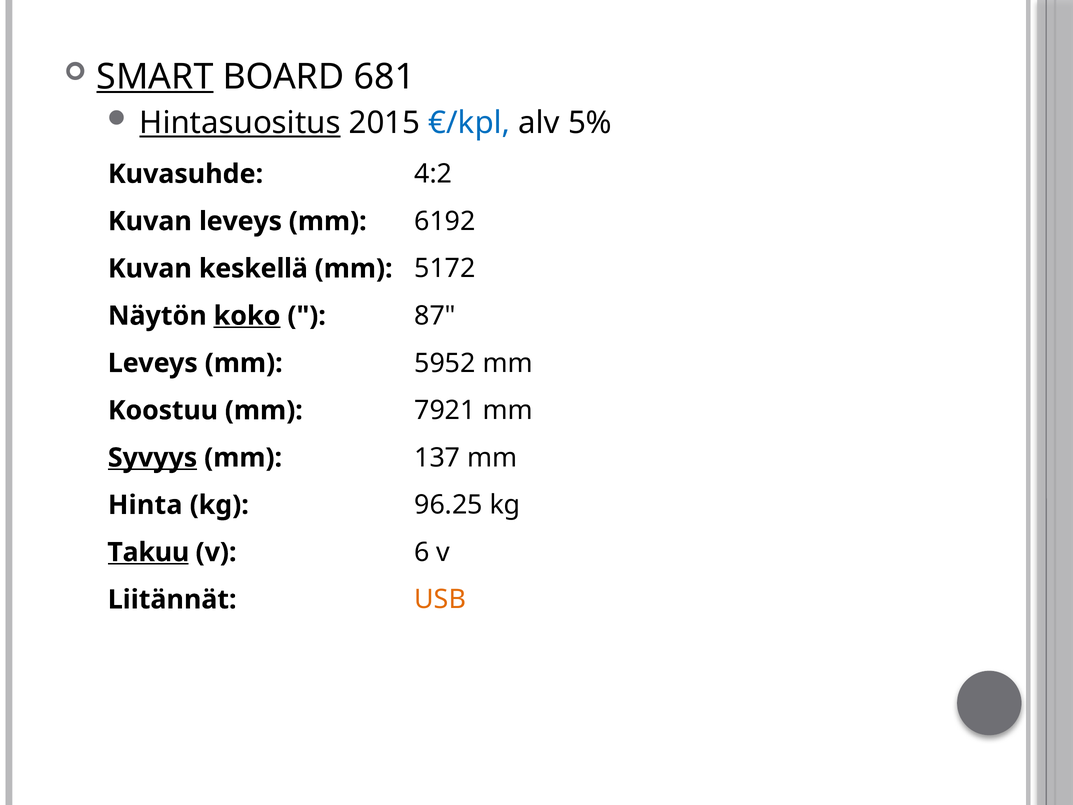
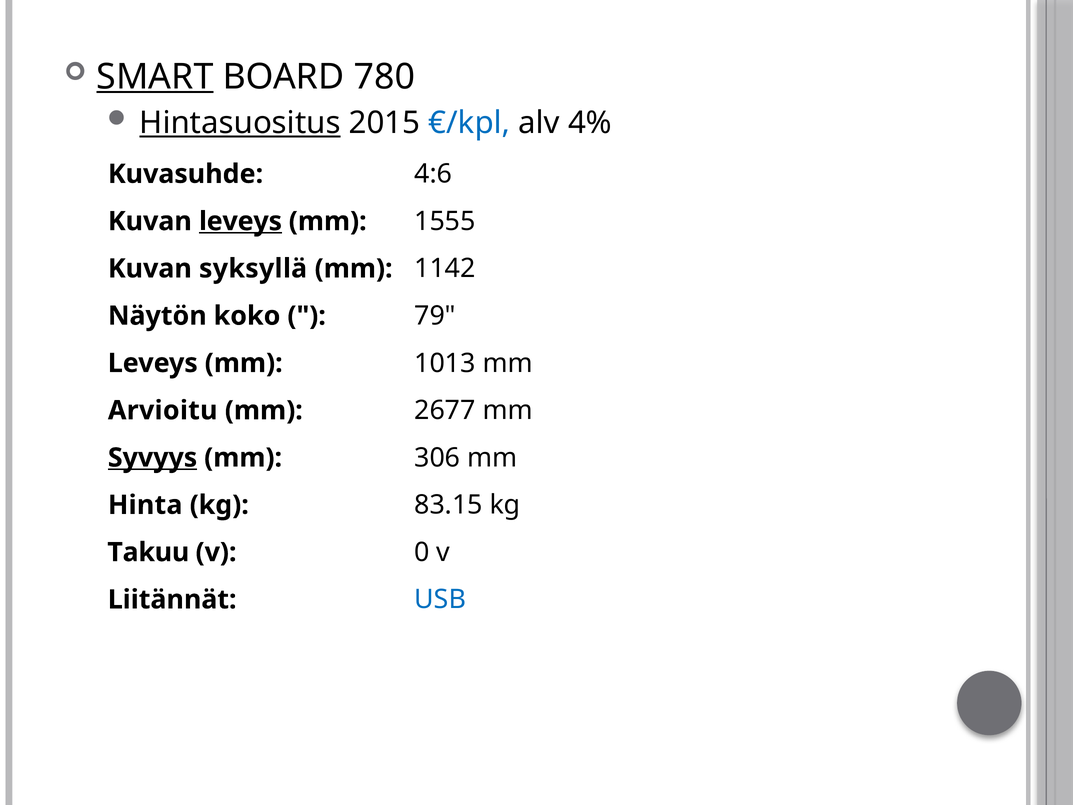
681: 681 -> 780
5%: 5% -> 4%
4:2: 4:2 -> 4:6
leveys at (240, 221) underline: none -> present
6192: 6192 -> 1555
keskellä: keskellä -> syksyllä
5172: 5172 -> 1142
koko underline: present -> none
87: 87 -> 79
5952: 5952 -> 1013
Koostuu: Koostuu -> Arvioitu
7921: 7921 -> 2677
137: 137 -> 306
96.25: 96.25 -> 83.15
Takuu underline: present -> none
6: 6 -> 0
USB colour: orange -> blue
